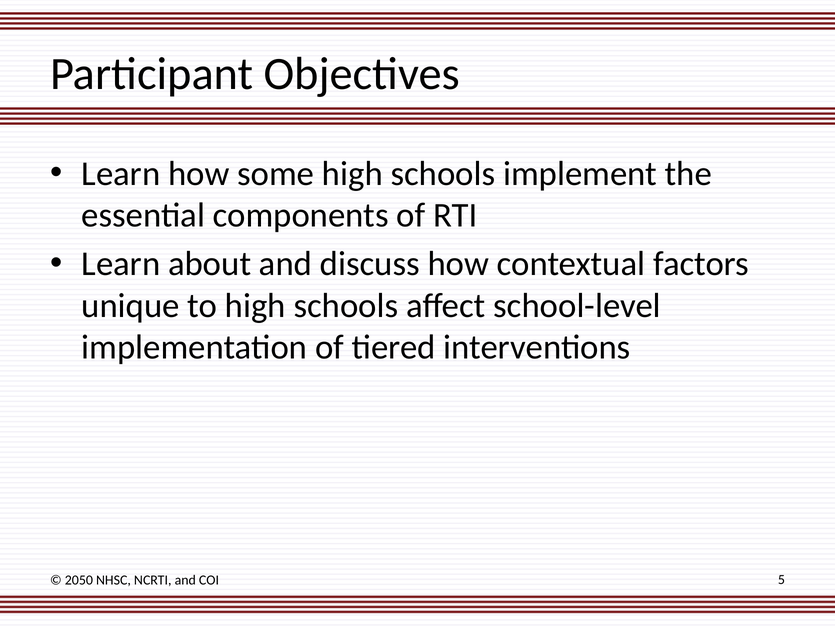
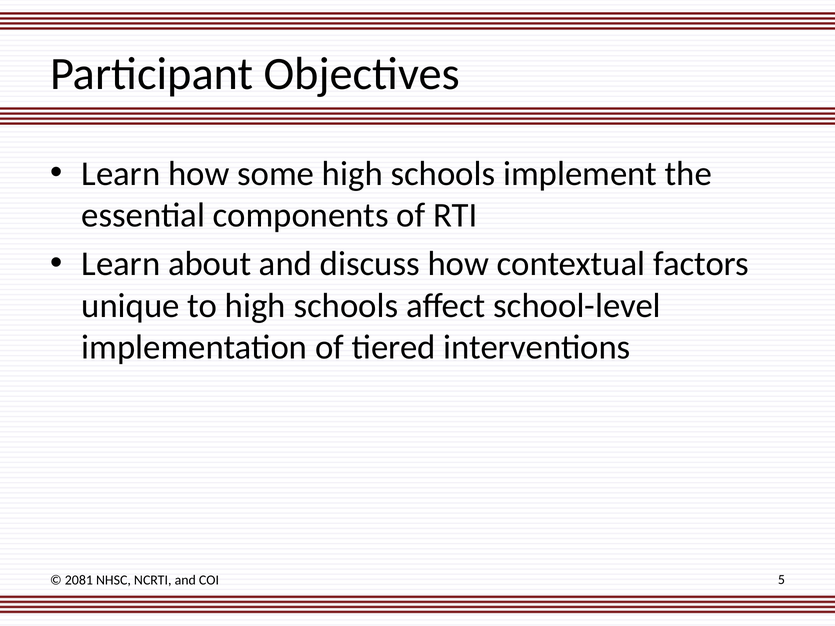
2050: 2050 -> 2081
